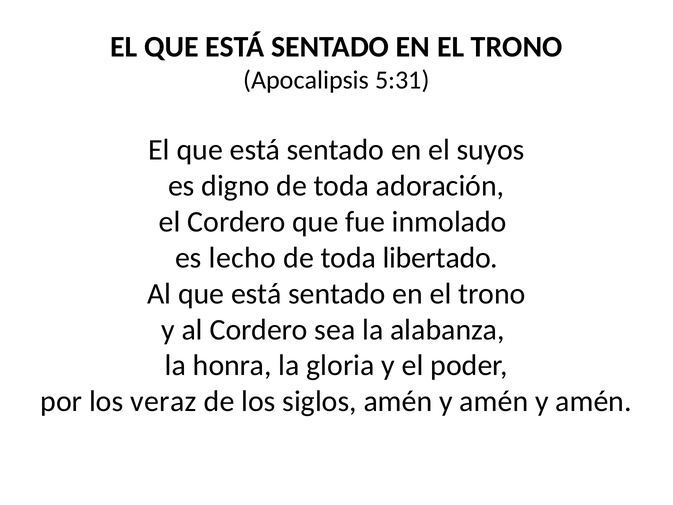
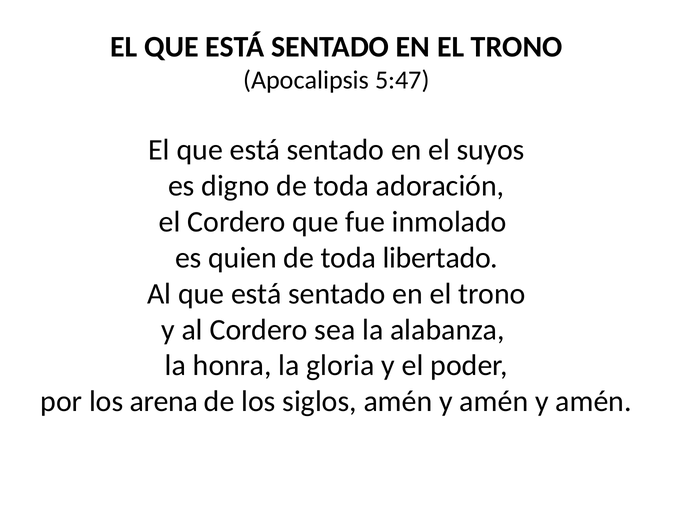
5:31: 5:31 -> 5:47
lecho: lecho -> quien
veraz: veraz -> arena
